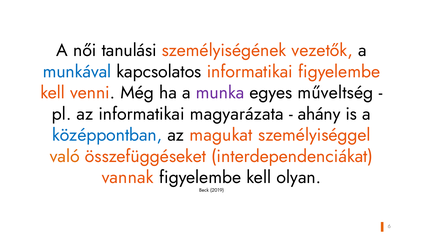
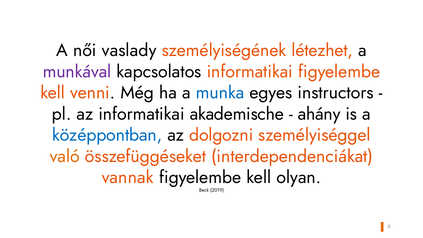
tanulási: tanulási -> vaslady
vezetők: vezetők -> létezhet
munkával colour: blue -> purple
munka colour: purple -> blue
műveltség: műveltség -> instructors
magyarázata: magyarázata -> akademische
magukat: magukat -> dolgozni
